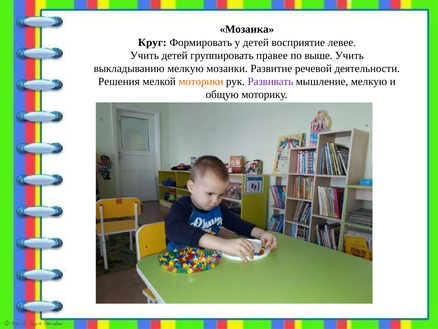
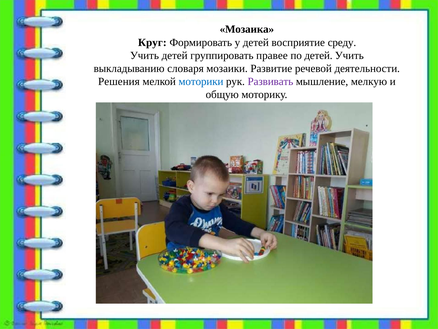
левее: левее -> среду
по выше: выше -> детей
выкладыванию мелкую: мелкую -> словаря
моторики colour: orange -> blue
